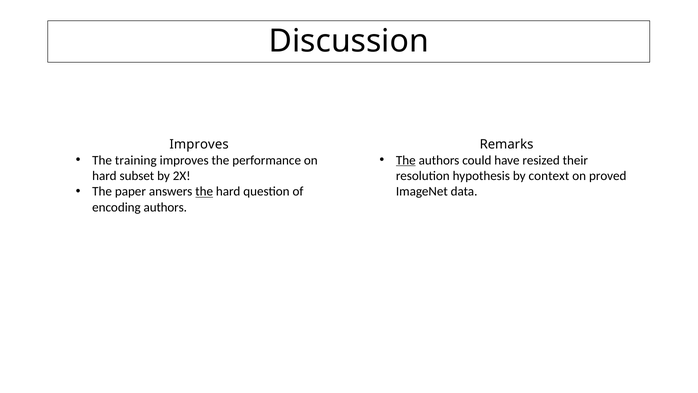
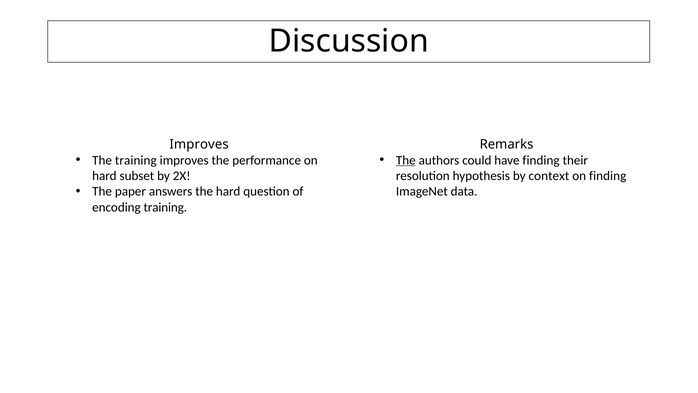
have resized: resized -> finding
on proved: proved -> finding
the at (204, 191) underline: present -> none
encoding authors: authors -> training
